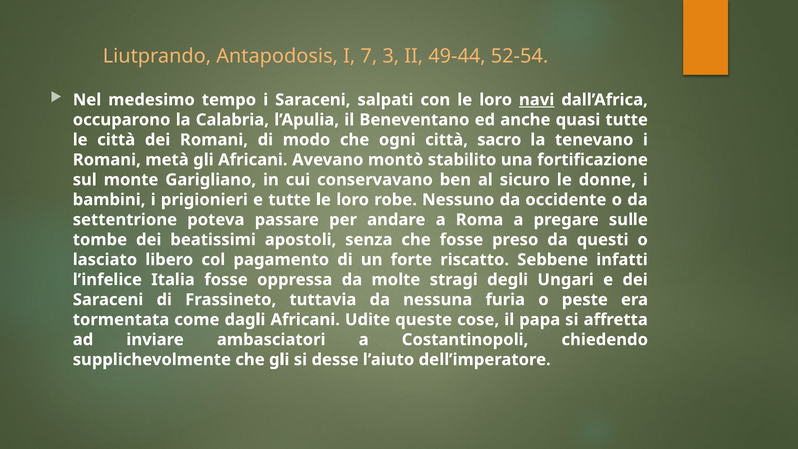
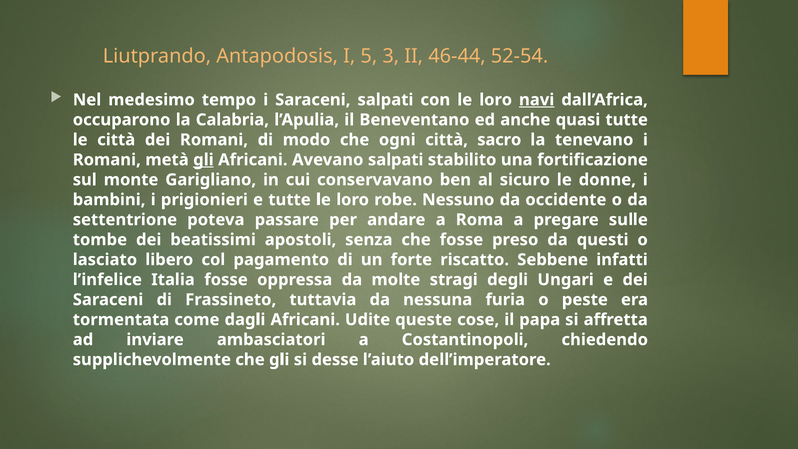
7: 7 -> 5
49-44: 49-44 -> 46-44
gli at (203, 160) underline: none -> present
Avevano montò: montò -> salpati
